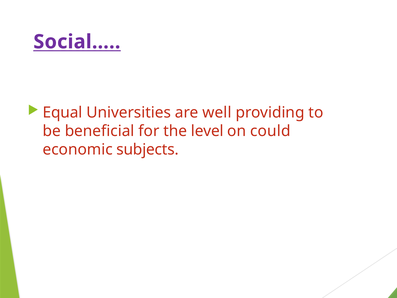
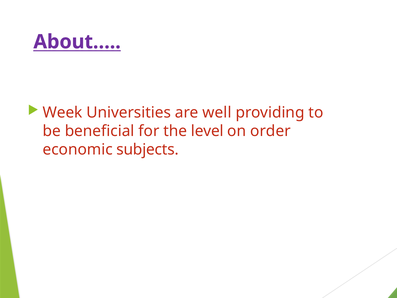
Social…: Social… -> About…
Equal: Equal -> Week
could: could -> order
